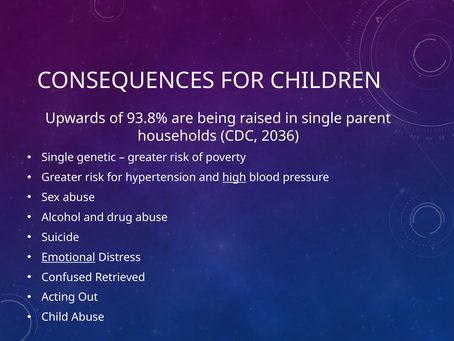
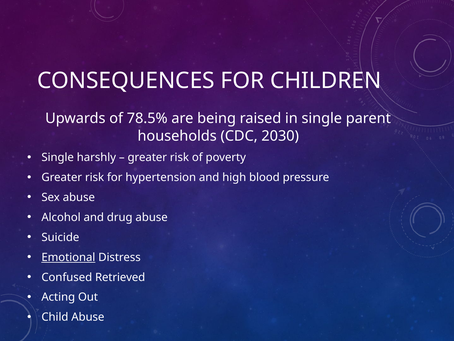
93.8%: 93.8% -> 78.5%
2036: 2036 -> 2030
genetic: genetic -> harshly
high underline: present -> none
